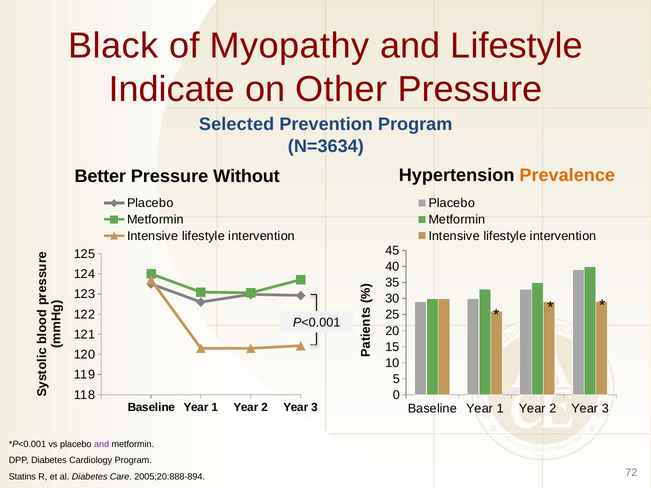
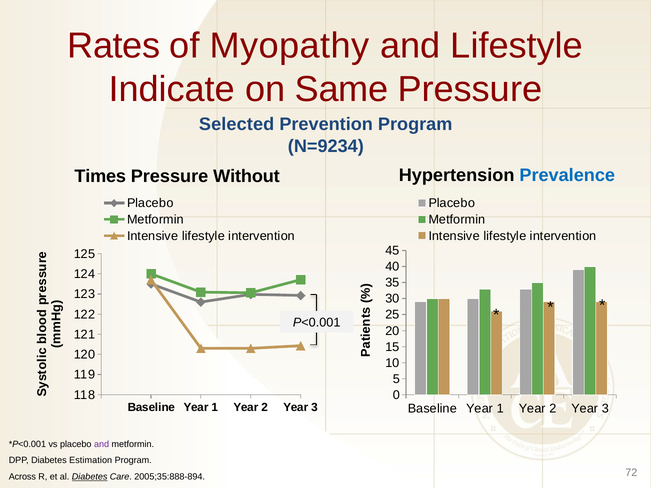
Black: Black -> Rates
Other: Other -> Same
N=3634: N=3634 -> N=9234
Better: Better -> Times
Prevalence colour: orange -> blue
Cardiology: Cardiology -> Estimation
Statins: Statins -> Across
Diabetes at (90, 477) underline: none -> present
2005;20:888-894: 2005;20:888-894 -> 2005;35:888-894
